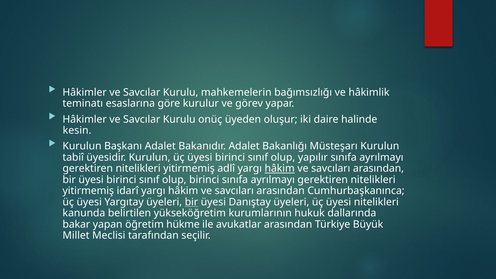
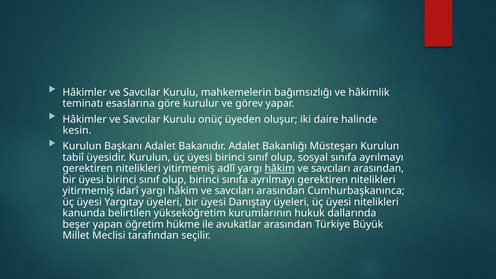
yapılır: yapılır -> sosyal
bir at (191, 202) underline: present -> none
bakar: bakar -> beşer
